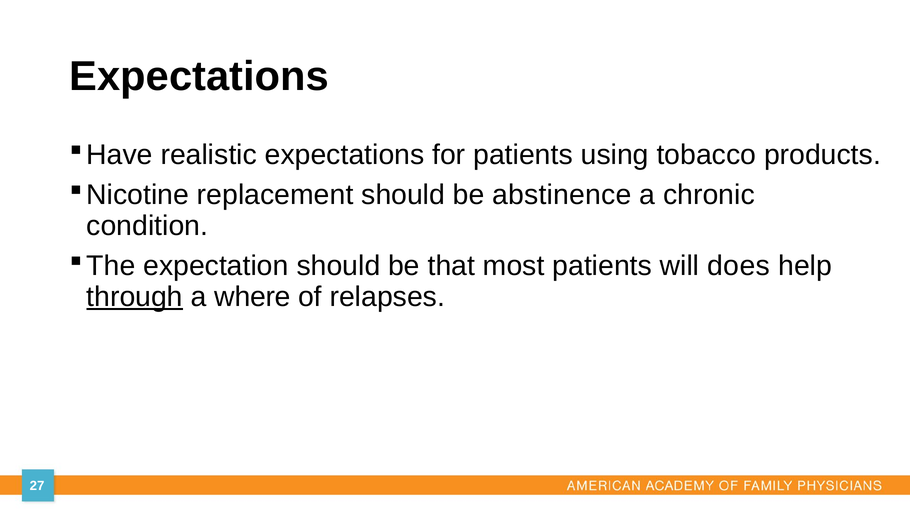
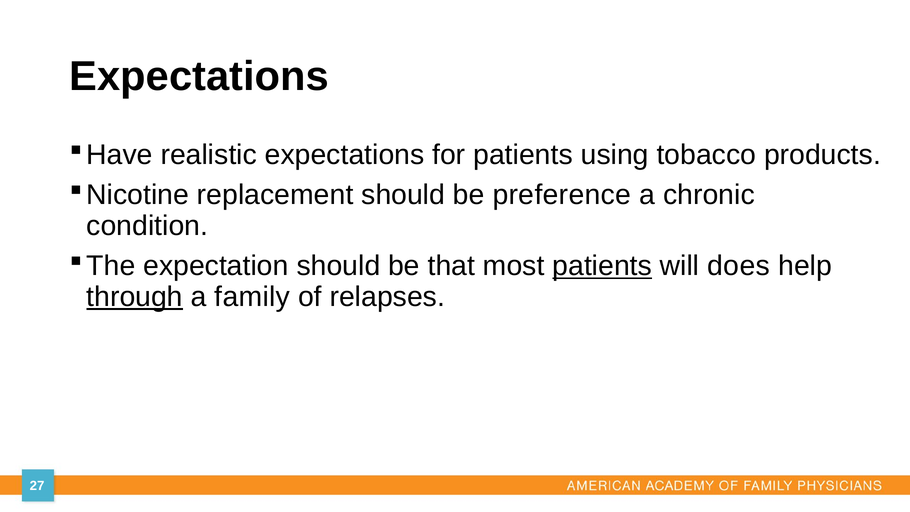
abstinence: abstinence -> preference
patients at (602, 266) underline: none -> present
where: where -> family
